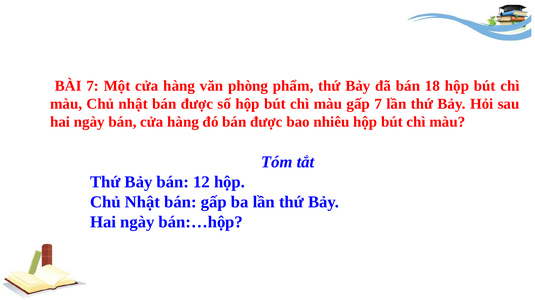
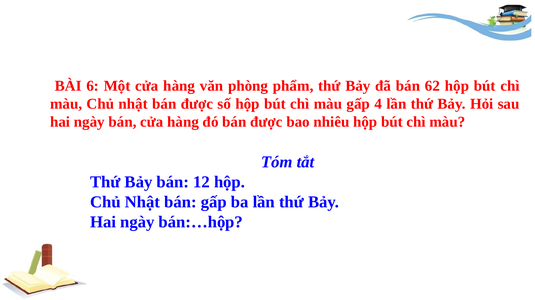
BÀI 7: 7 -> 6
18: 18 -> 62
gấp 7: 7 -> 4
